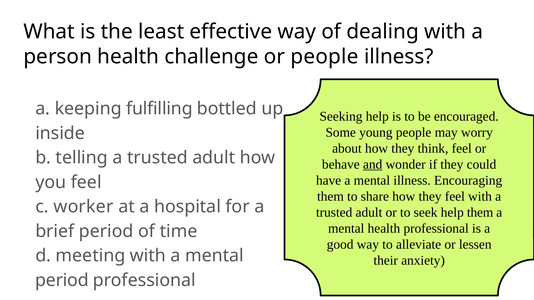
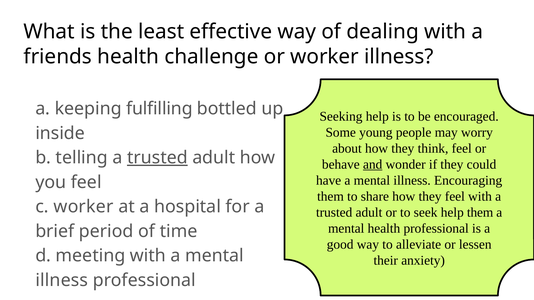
person: person -> friends
or people: people -> worker
trusted at (157, 158) underline: none -> present
period at (62, 281): period -> illness
